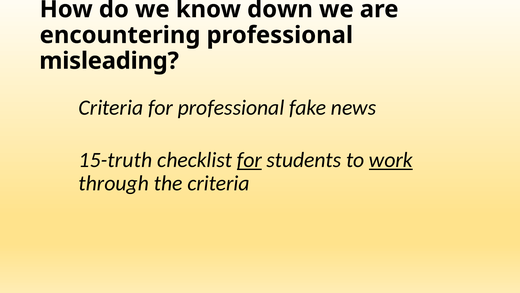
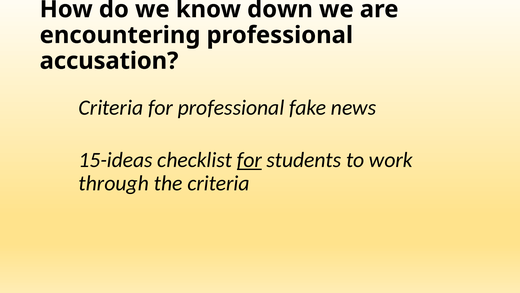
misleading: misleading -> accusation
15-truth: 15-truth -> 15-ideas
work underline: present -> none
